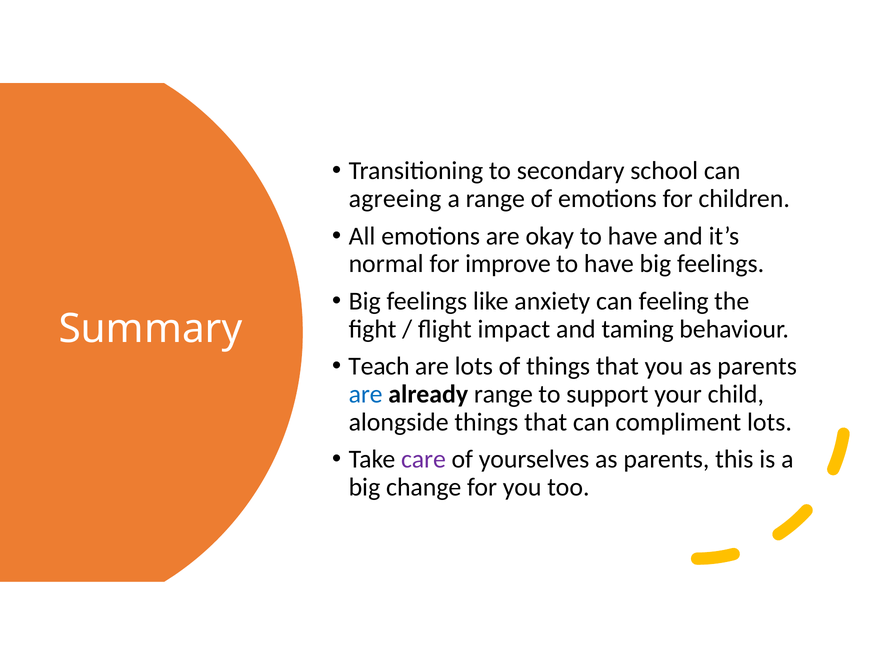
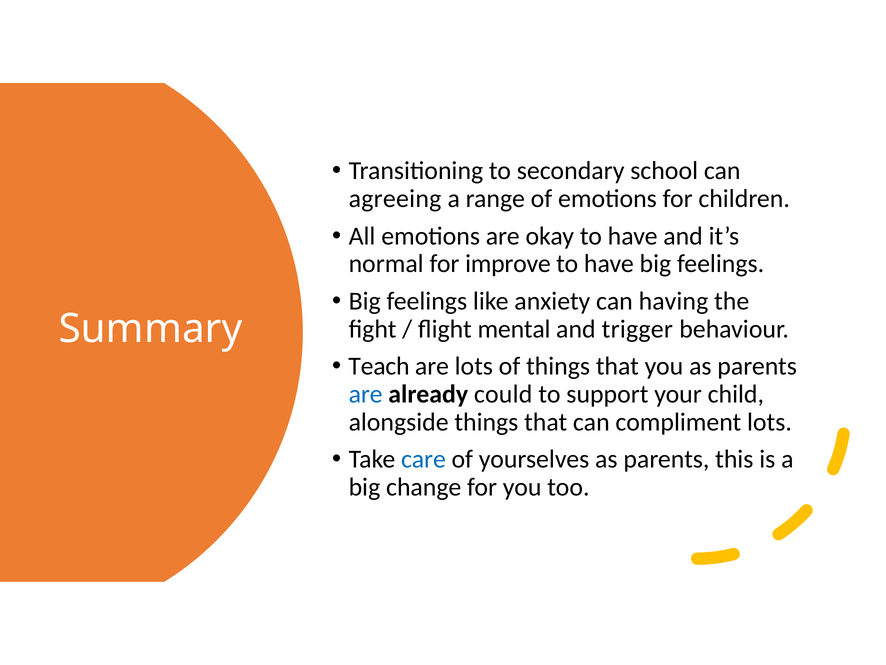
feeling: feeling -> having
impact: impact -> mental
taming: taming -> trigger
already range: range -> could
care colour: purple -> blue
